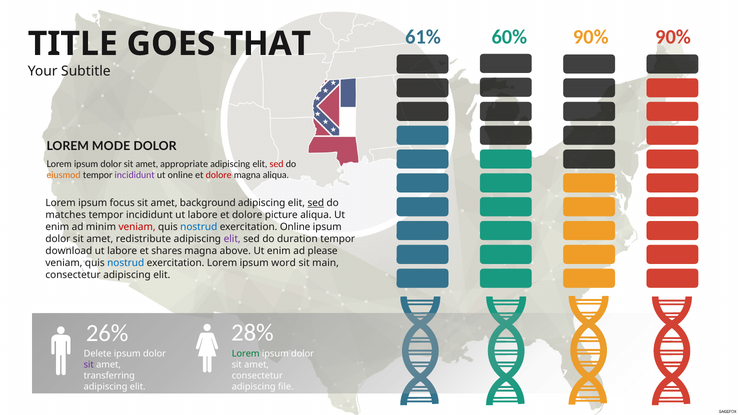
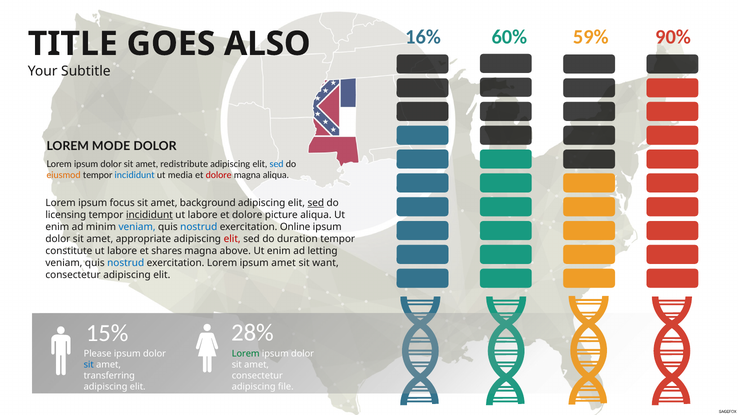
61%: 61% -> 16%
60% 90%: 90% -> 59%
THAT: THAT -> ALSO
appropriate: appropriate -> redistribute
sed at (277, 164) colour: red -> blue
incididunt at (135, 175) colour: purple -> blue
ut online: online -> media
matches: matches -> licensing
incididunt at (149, 215) underline: none -> present
veniam at (137, 227) colour: red -> blue
redistribute: redistribute -> appropriate
elit at (232, 239) colour: purple -> red
download: download -> constitute
please: please -> letting
ipsum word: word -> amet
main: main -> want
26%: 26% -> 15%
Delete: Delete -> Please
sit at (89, 365) colour: purple -> blue
